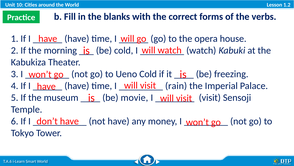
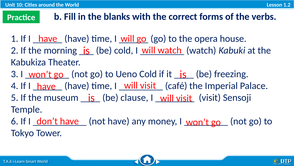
rain: rain -> café
movie: movie -> clause
